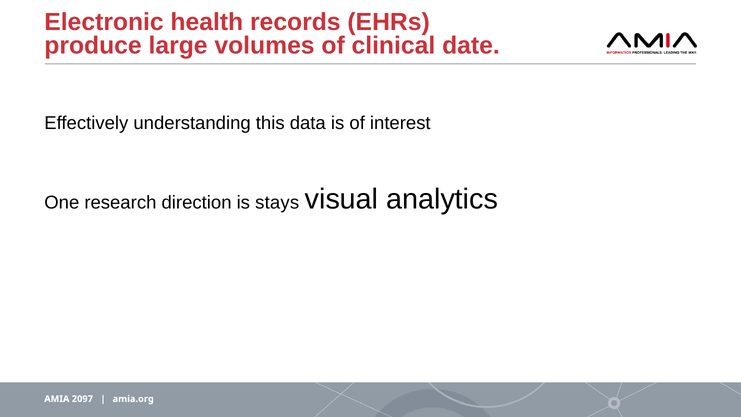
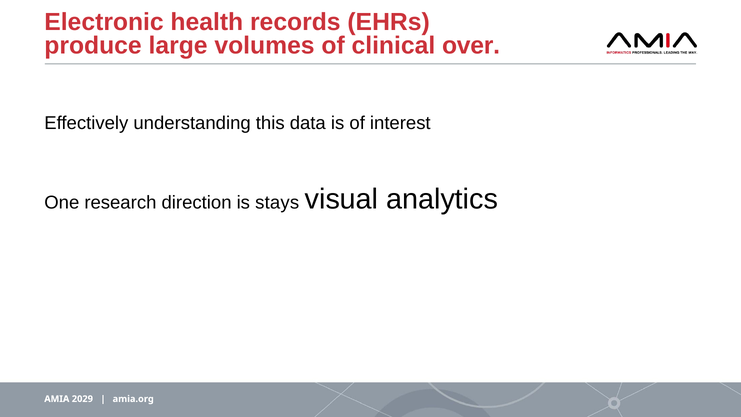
date: date -> over
2097: 2097 -> 2029
